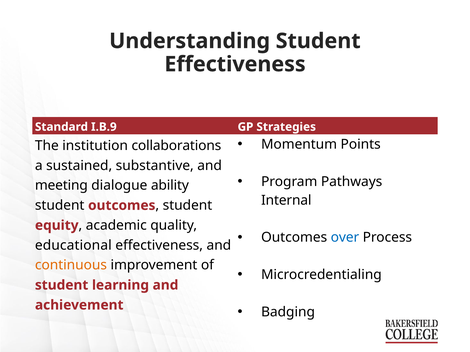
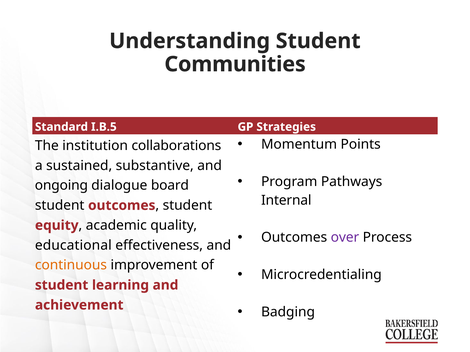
Effectiveness at (235, 64): Effectiveness -> Communities
I.B.9: I.B.9 -> I.B.5
meeting: meeting -> ongoing
ability: ability -> board
over colour: blue -> purple
